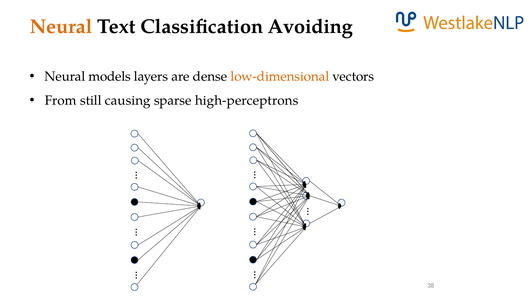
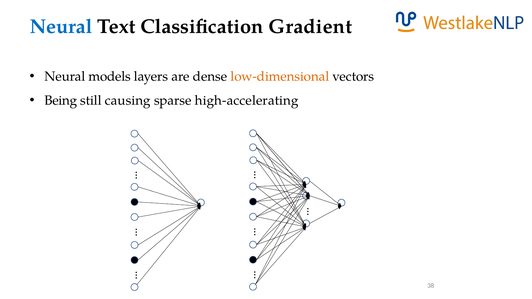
Neural at (61, 27) colour: orange -> blue
Avoiding: Avoiding -> Gradient
From: From -> Being
high-perceptrons: high-perceptrons -> high-accelerating
